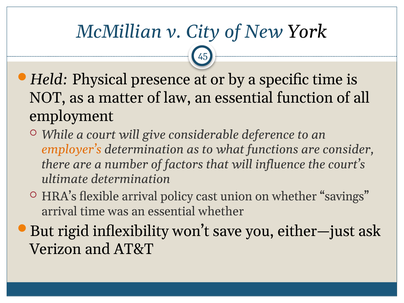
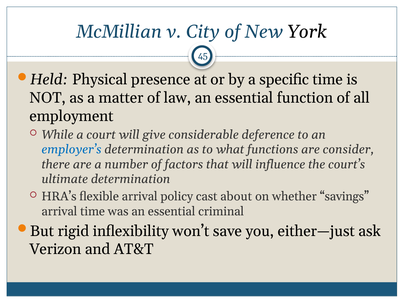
employer’s colour: orange -> blue
union: union -> about
essential whether: whether -> criminal
